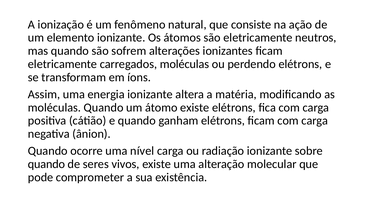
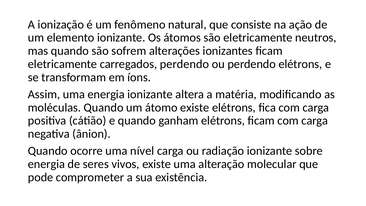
carregados moléculas: moléculas -> perdendo
quando at (47, 164): quando -> energia
